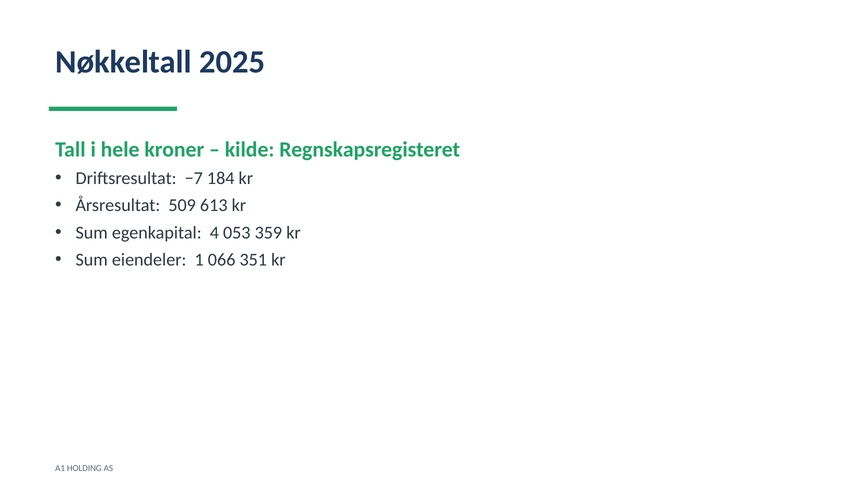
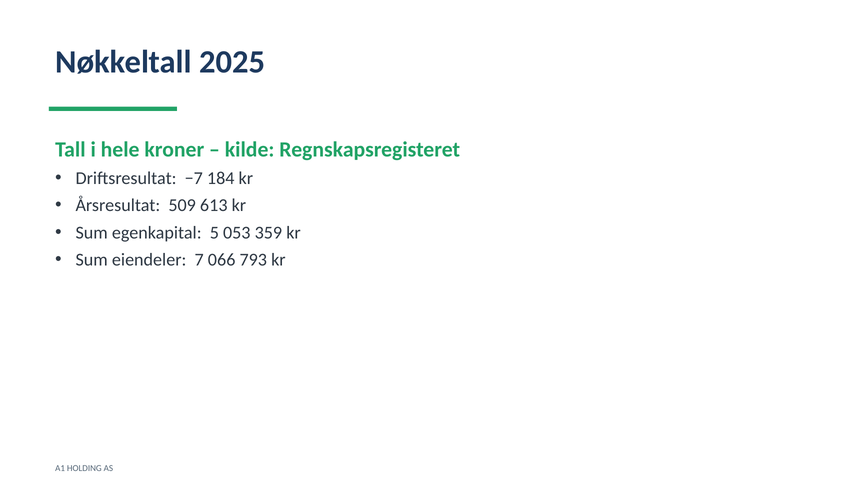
4: 4 -> 5
1: 1 -> 7
351: 351 -> 793
